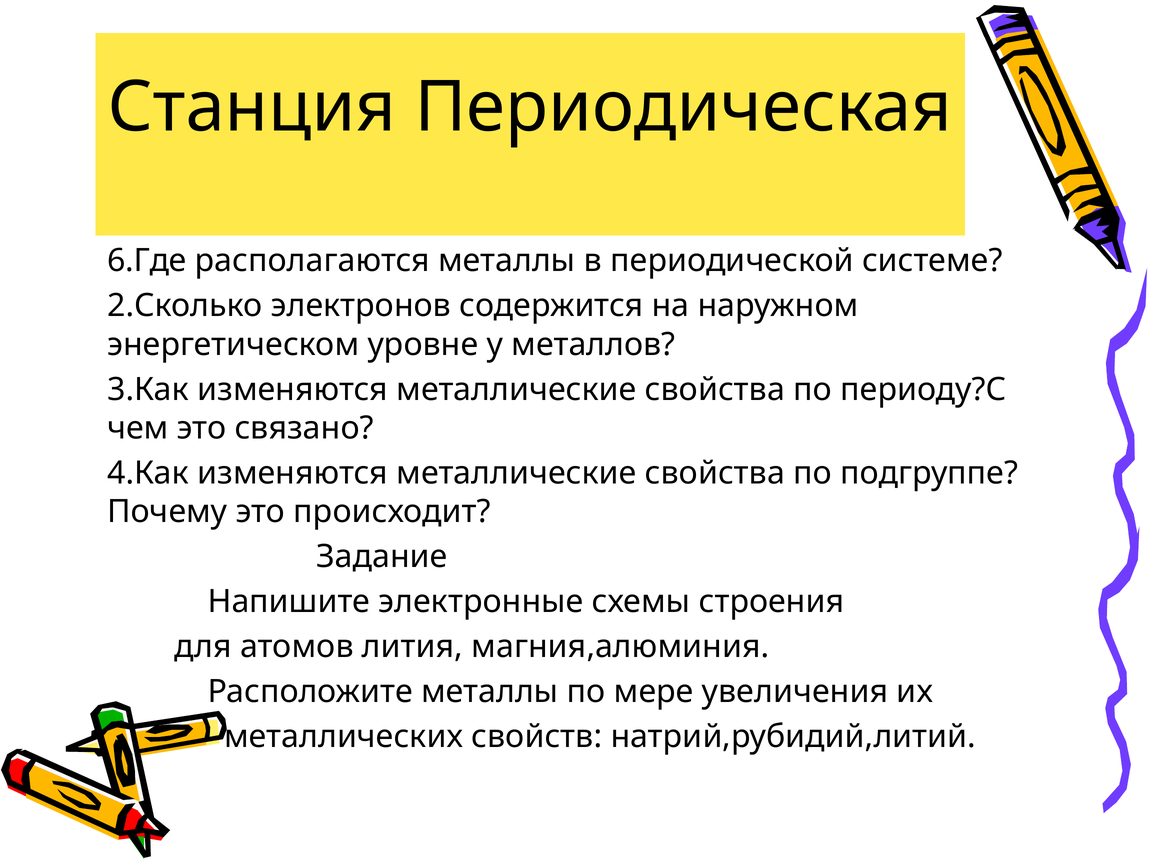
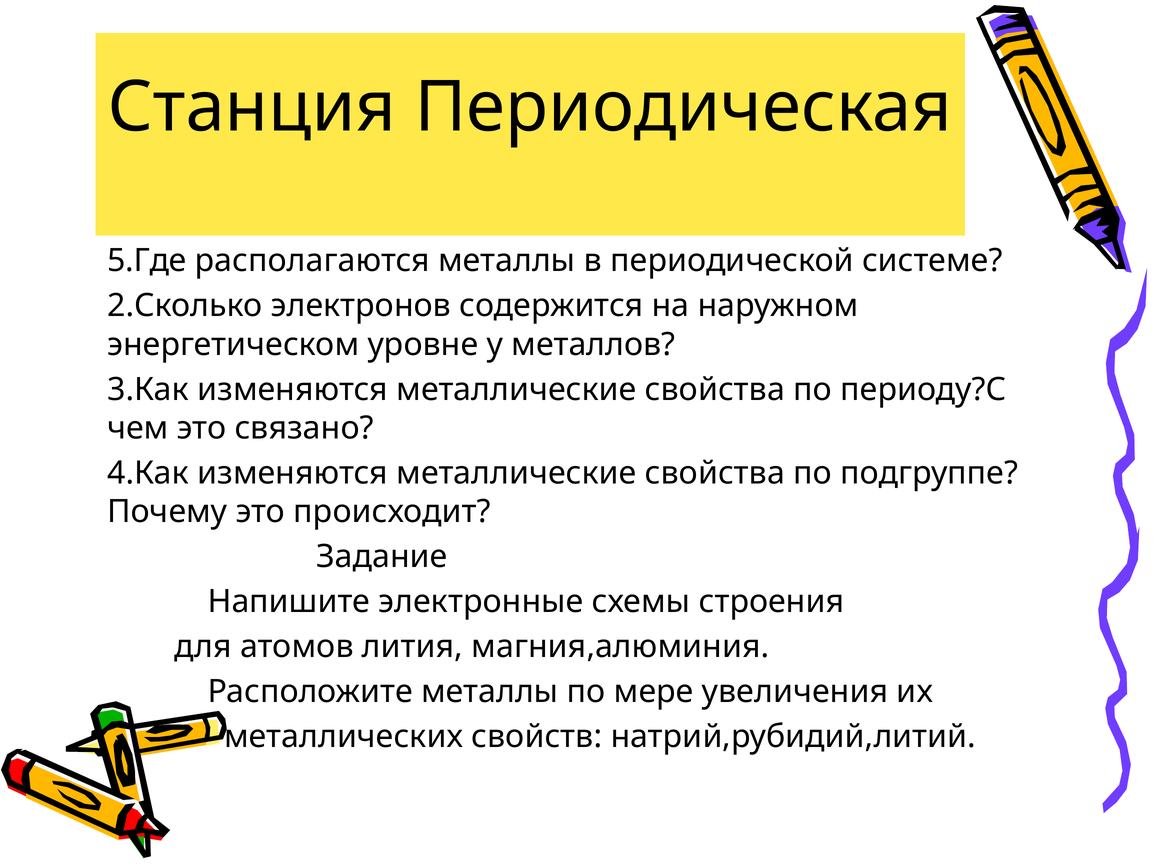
6.Где: 6.Где -> 5.Где
